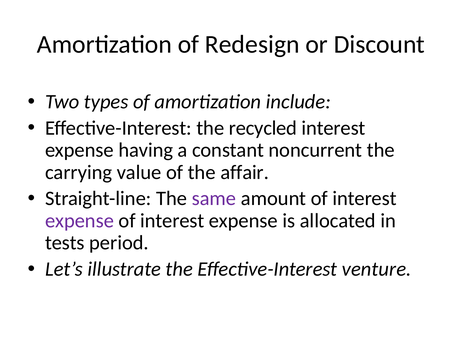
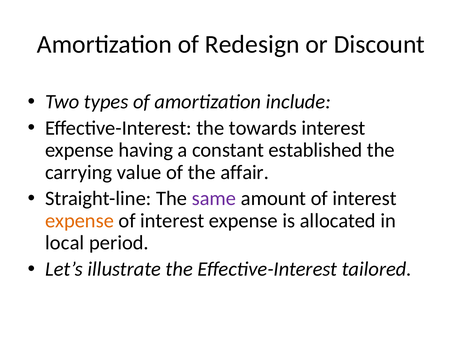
recycled: recycled -> towards
noncurrent: noncurrent -> established
expense at (79, 221) colour: purple -> orange
tests: tests -> local
venture: venture -> tailored
